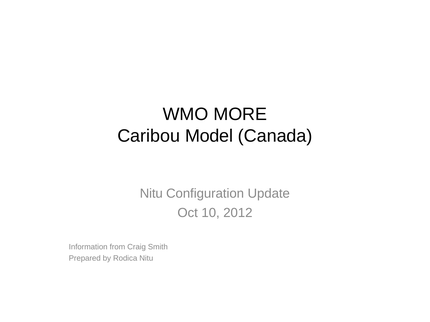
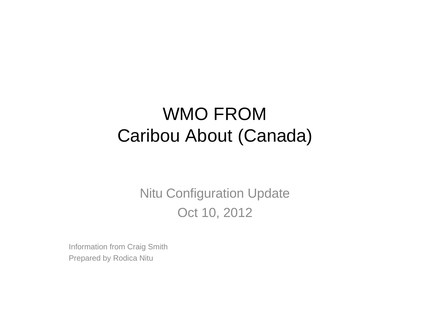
WMO MORE: MORE -> FROM
Model: Model -> About
